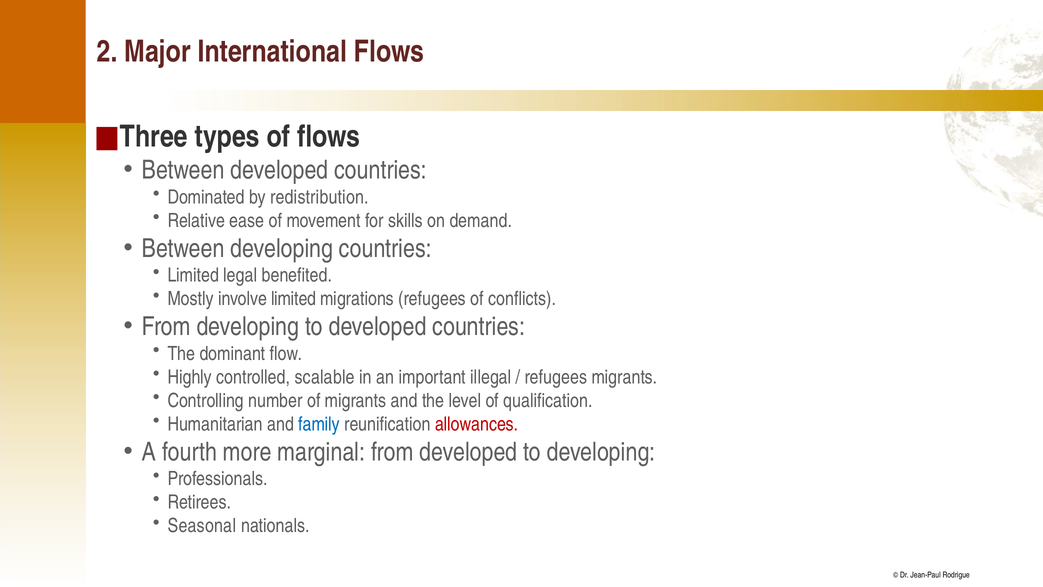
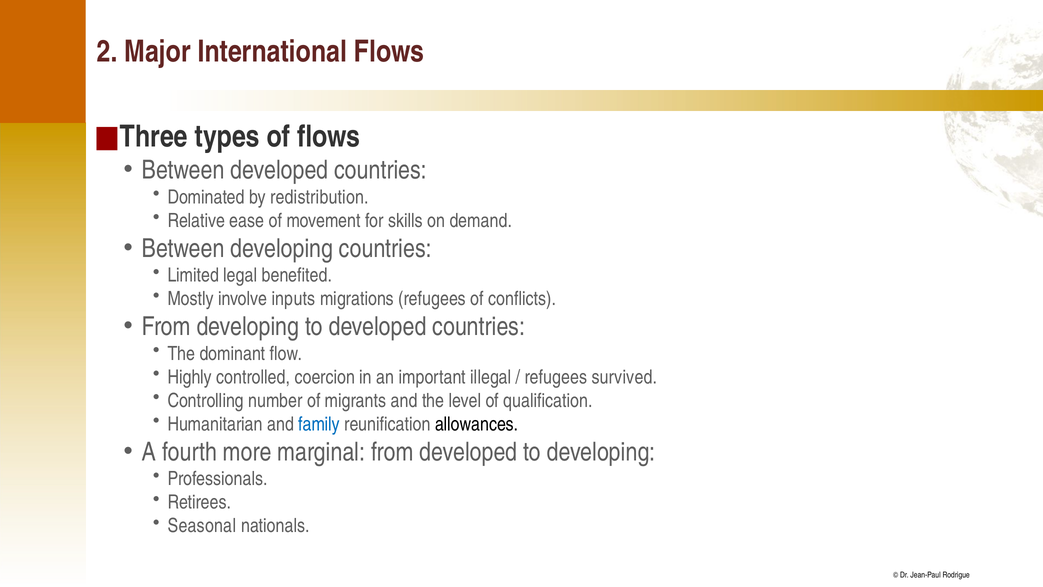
involve limited: limited -> inputs
scalable: scalable -> coercion
refugees migrants: migrants -> survived
allowances colour: red -> black
